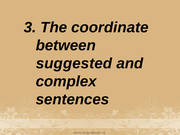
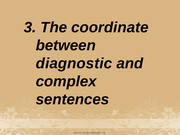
suggested: suggested -> diagnostic
